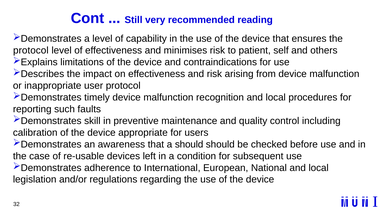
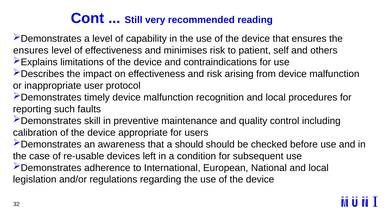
protocol at (31, 50): protocol -> ensures
